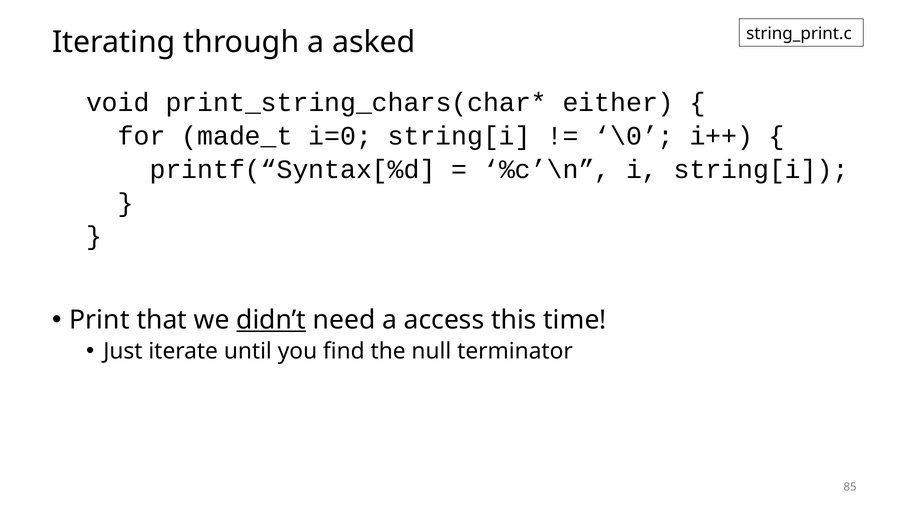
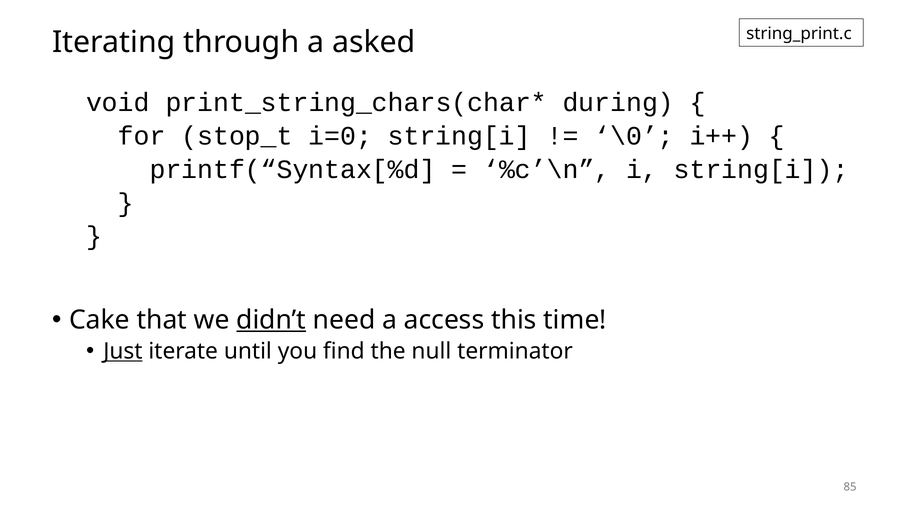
either: either -> during
made_t: made_t -> stop_t
Print: Print -> Cake
Just underline: none -> present
